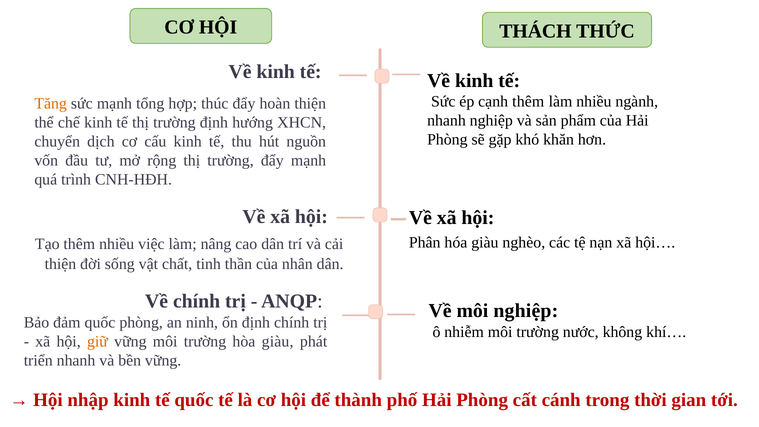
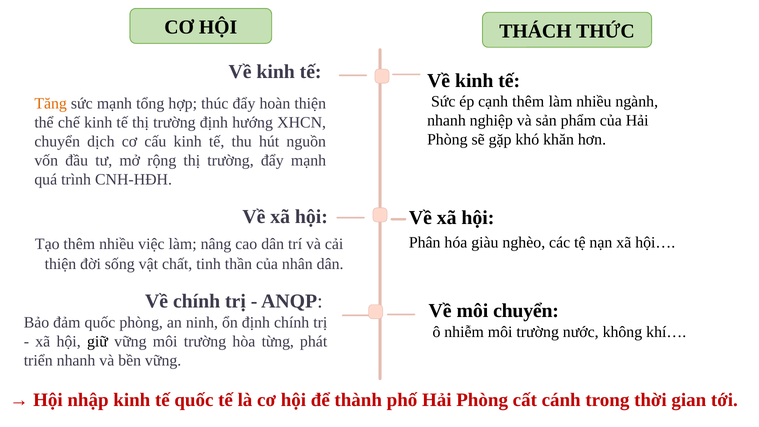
môi nghiệp: nghiệp -> chuyển
giữ colour: orange -> black
hòa giàu: giàu -> từng
